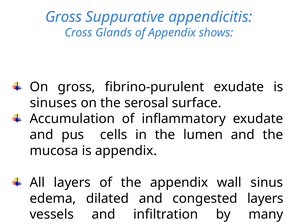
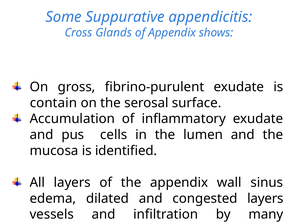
Gross at (64, 17): Gross -> Some
sinuses: sinuses -> contain
is appendix: appendix -> identified
